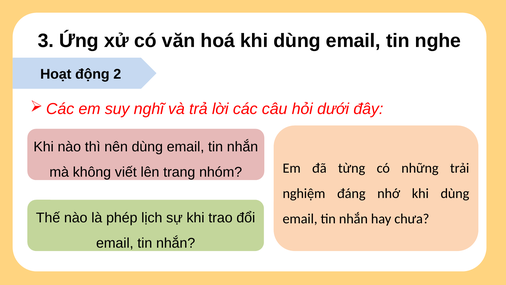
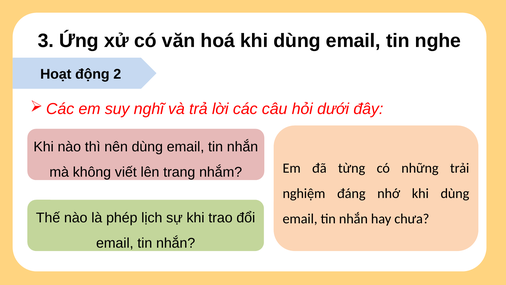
nhóm: nhóm -> nhắm
